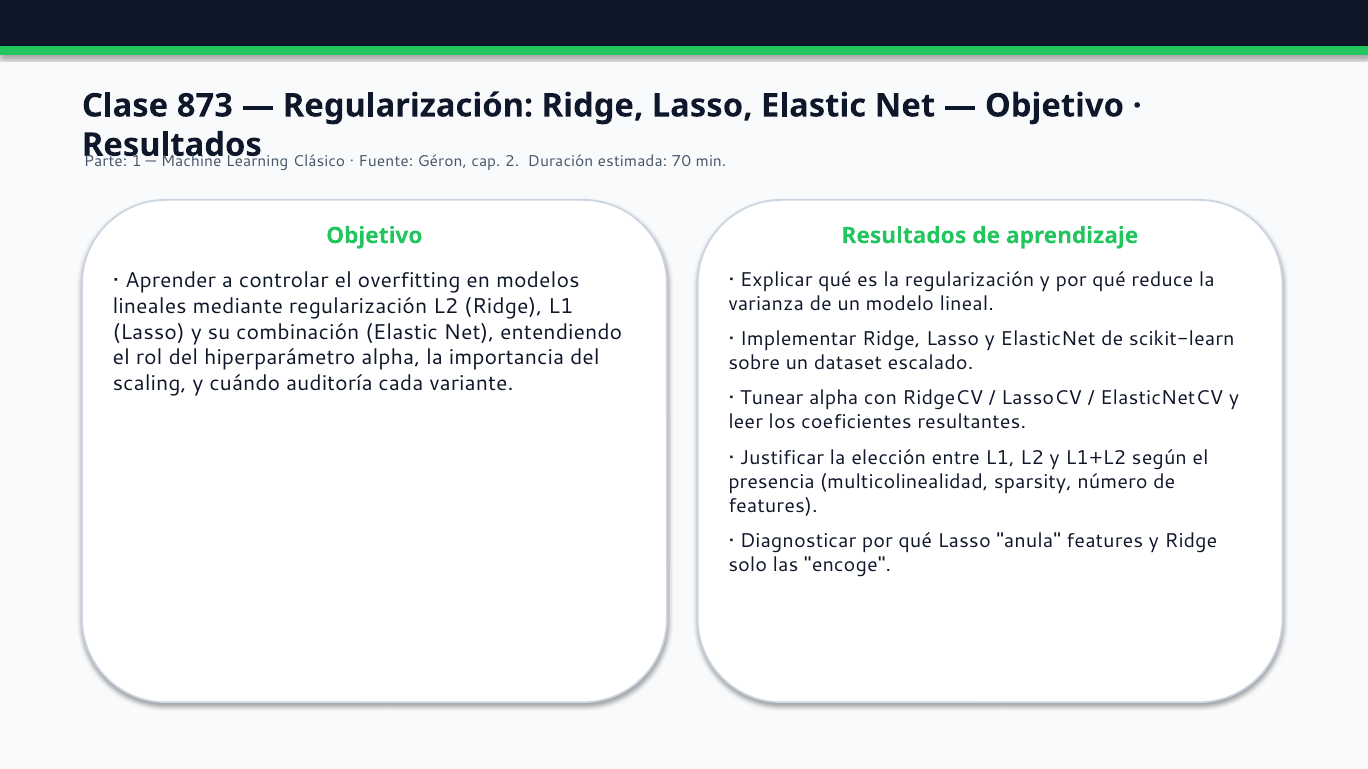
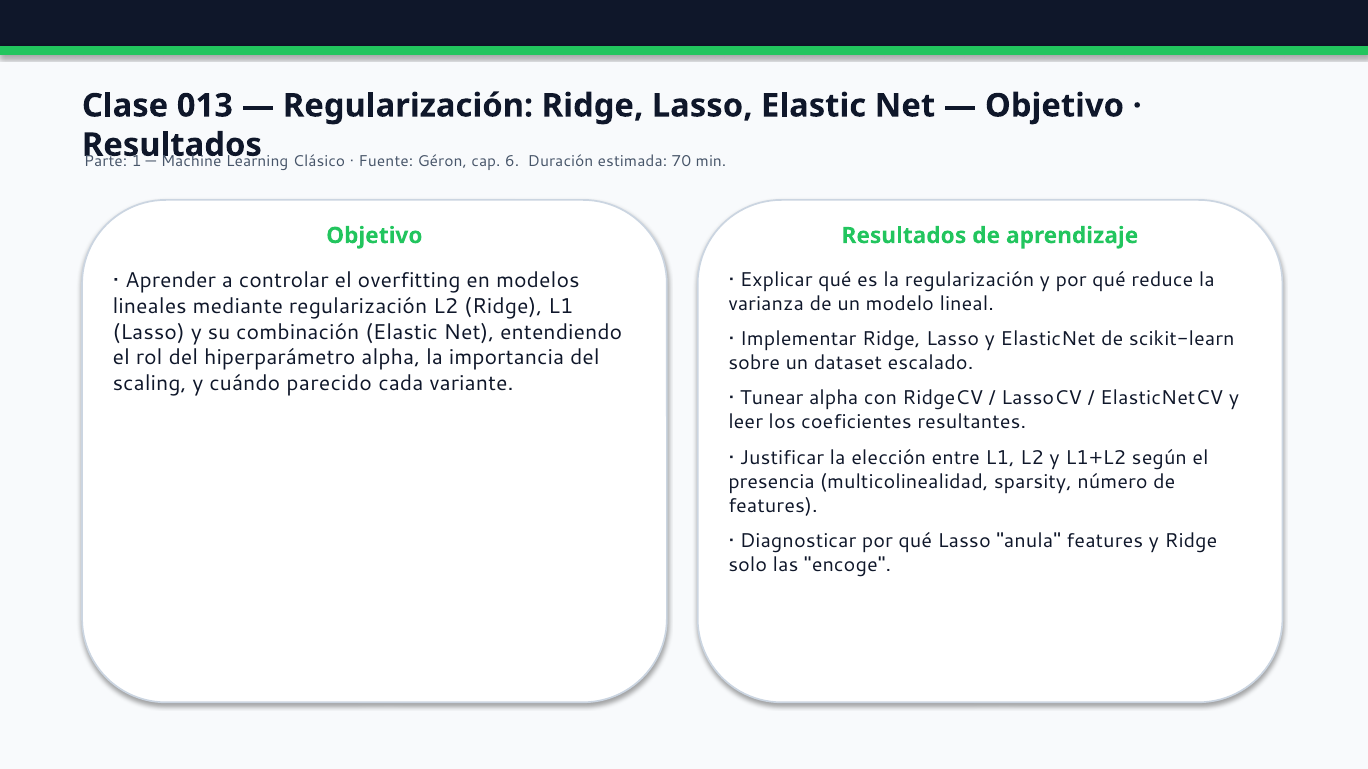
873: 873 -> 013
2: 2 -> 6
auditoría: auditoría -> parecido
